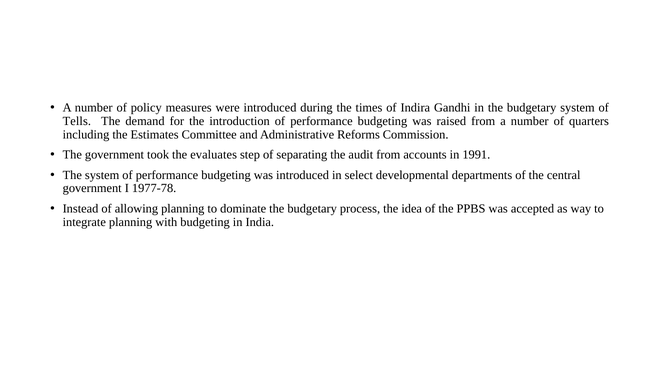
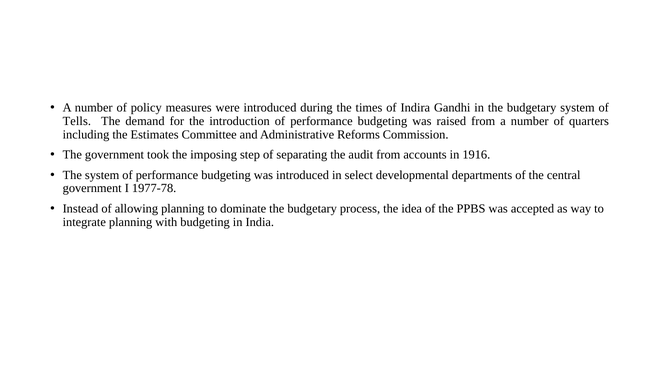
evaluates: evaluates -> imposing
1991: 1991 -> 1916
